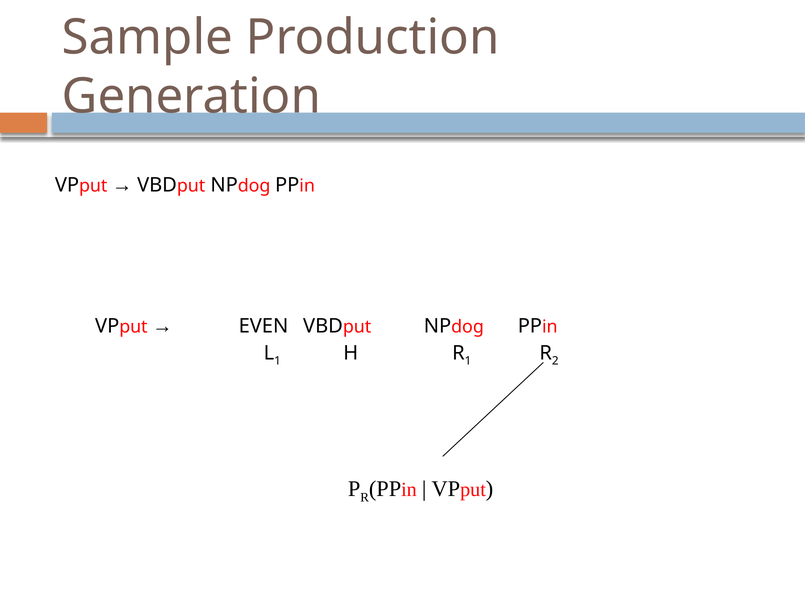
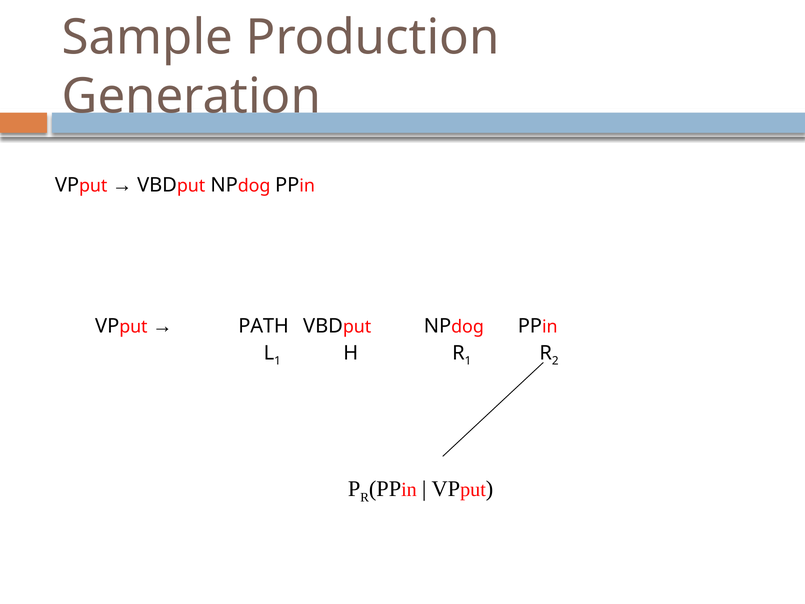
EVEN: EVEN -> PATH
